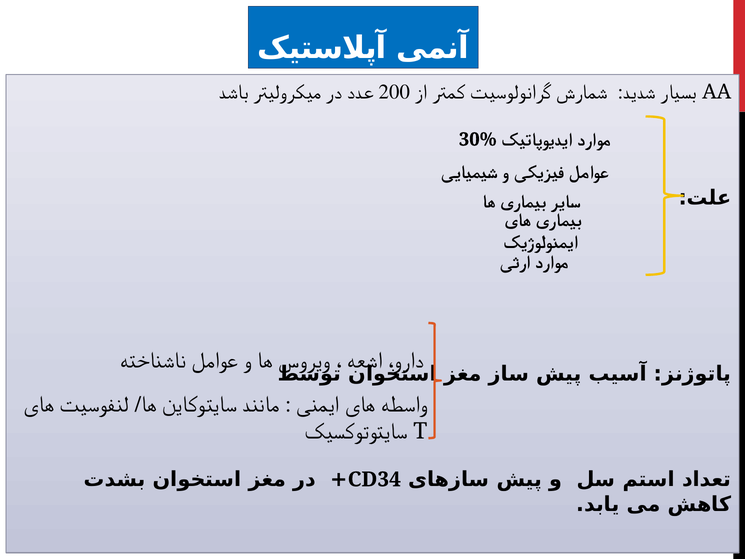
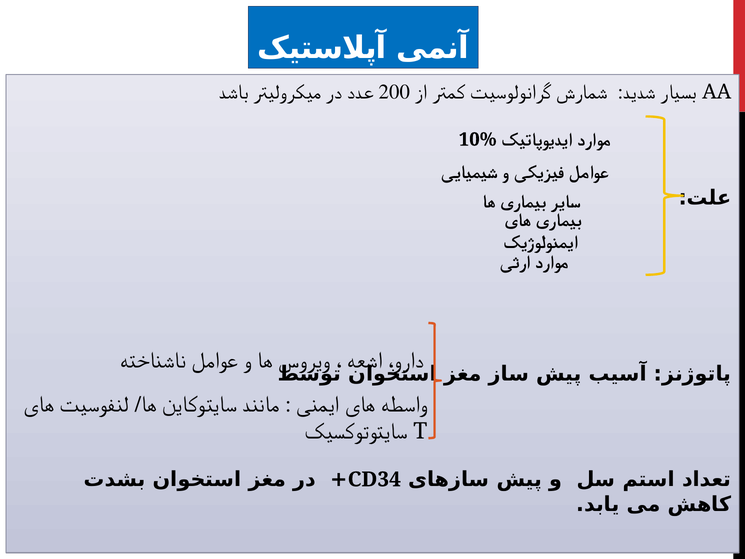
30%: 30% -> 10%
